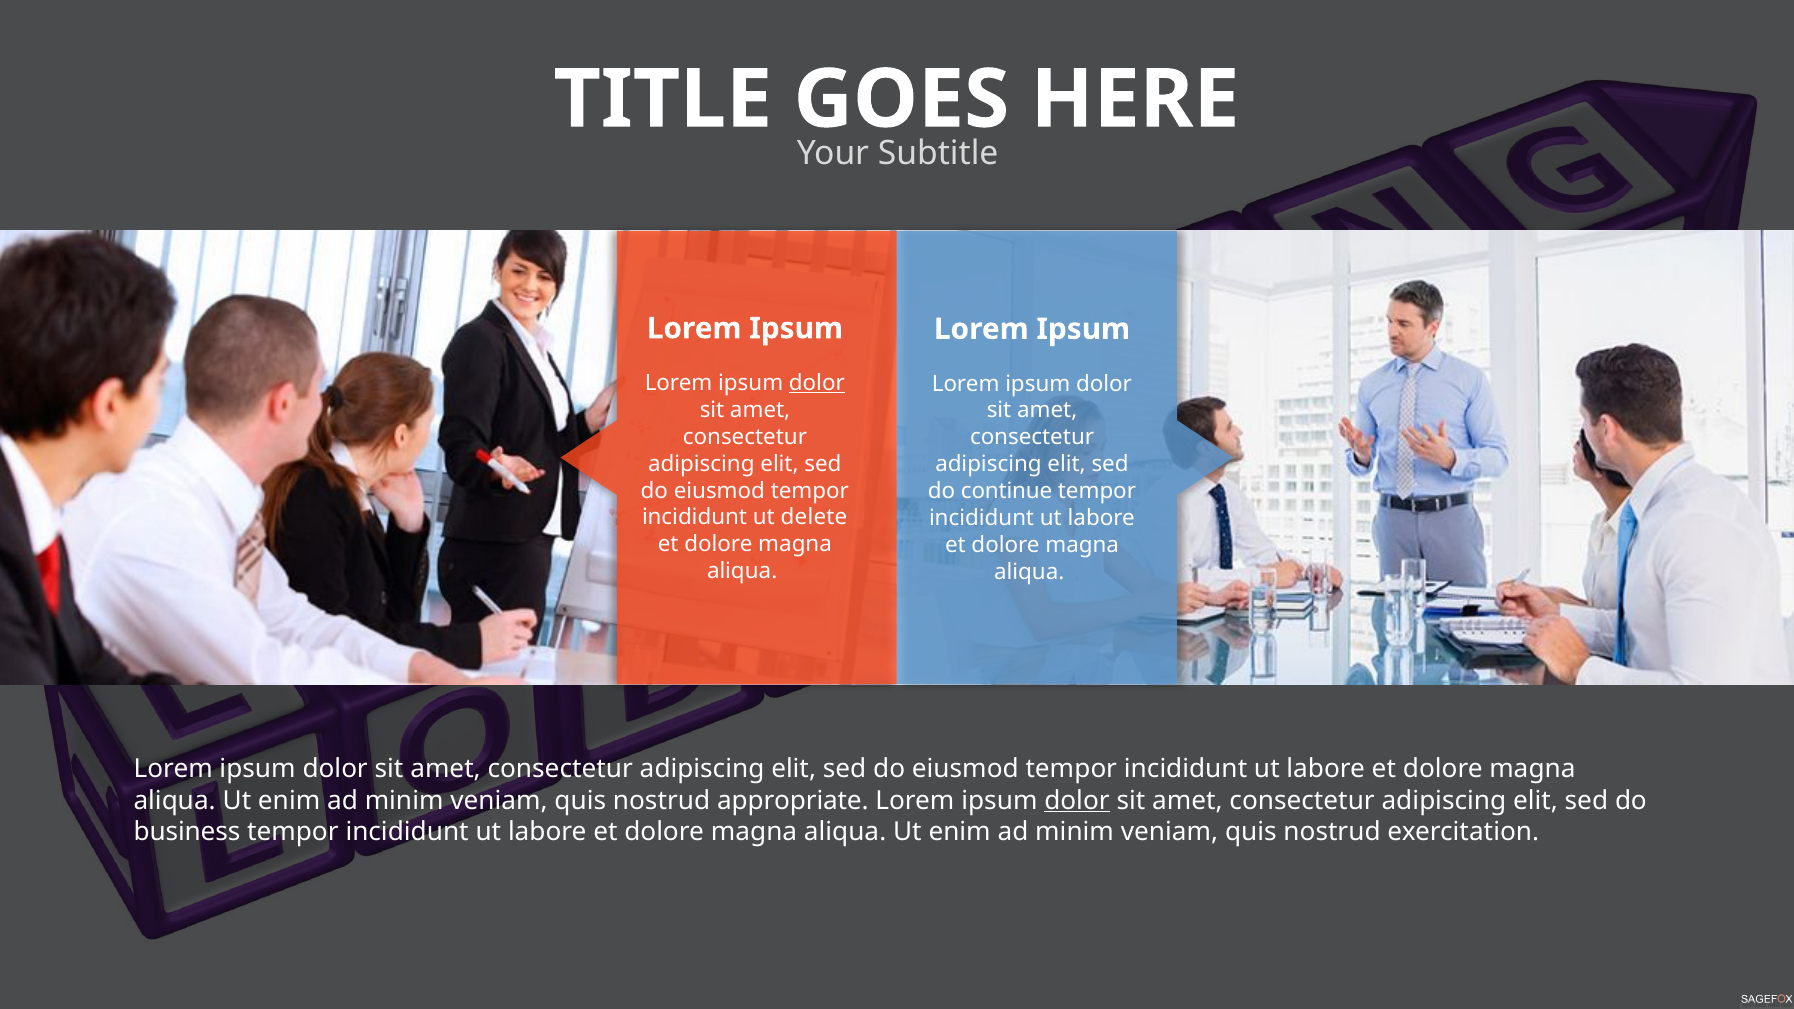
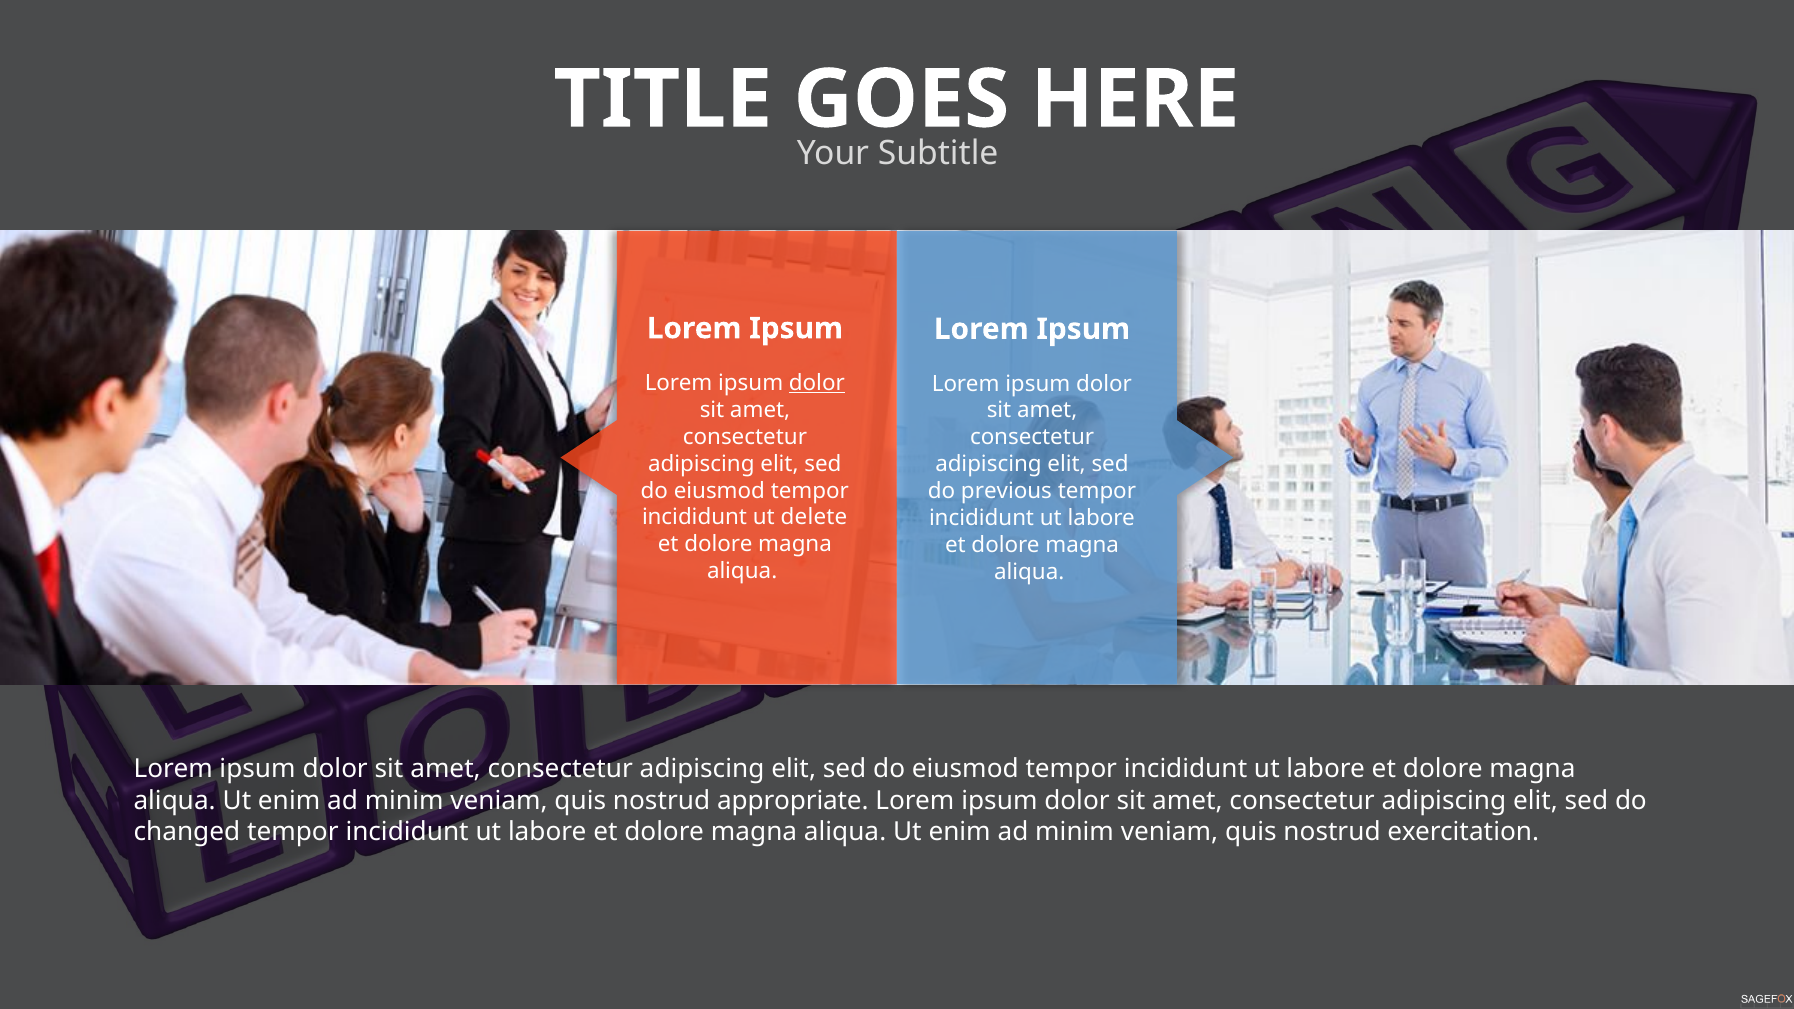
continue: continue -> previous
dolor at (1077, 800) underline: present -> none
business: business -> changed
